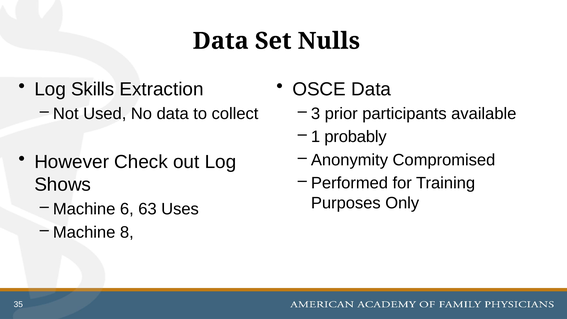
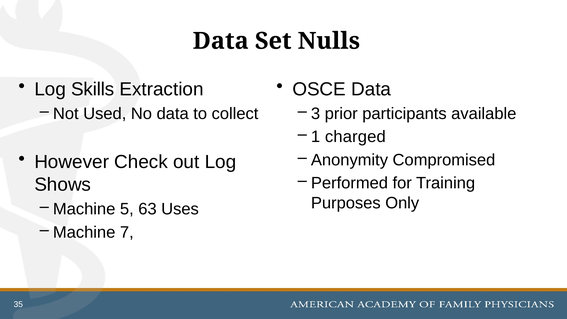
probably: probably -> charged
6: 6 -> 5
8: 8 -> 7
